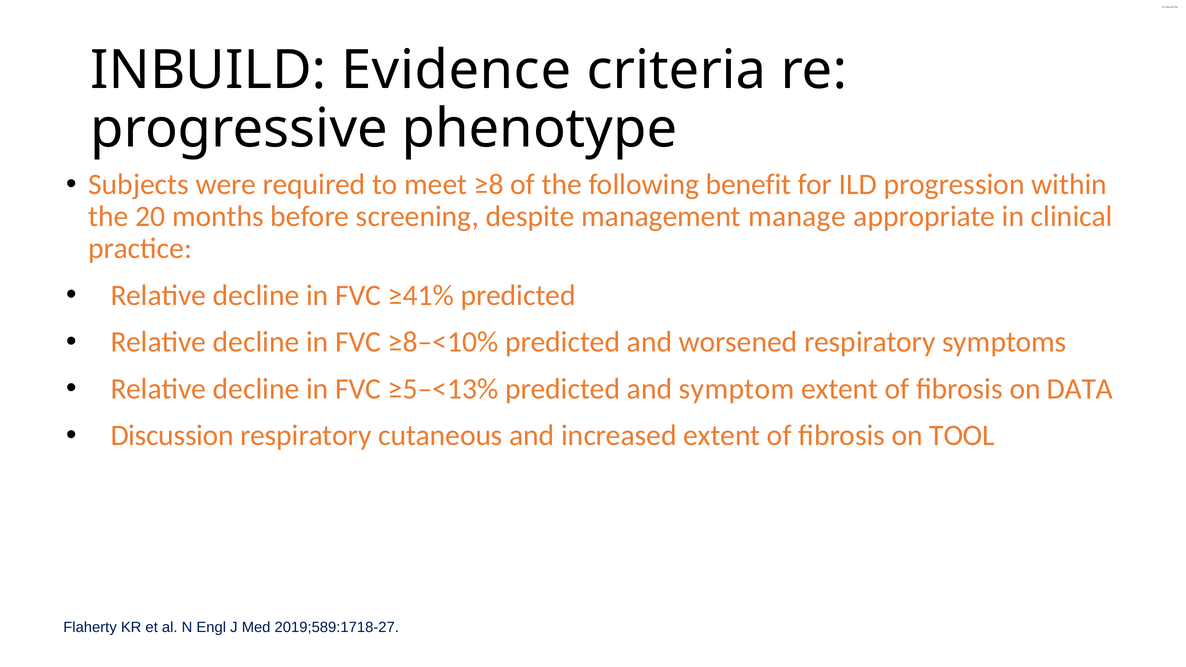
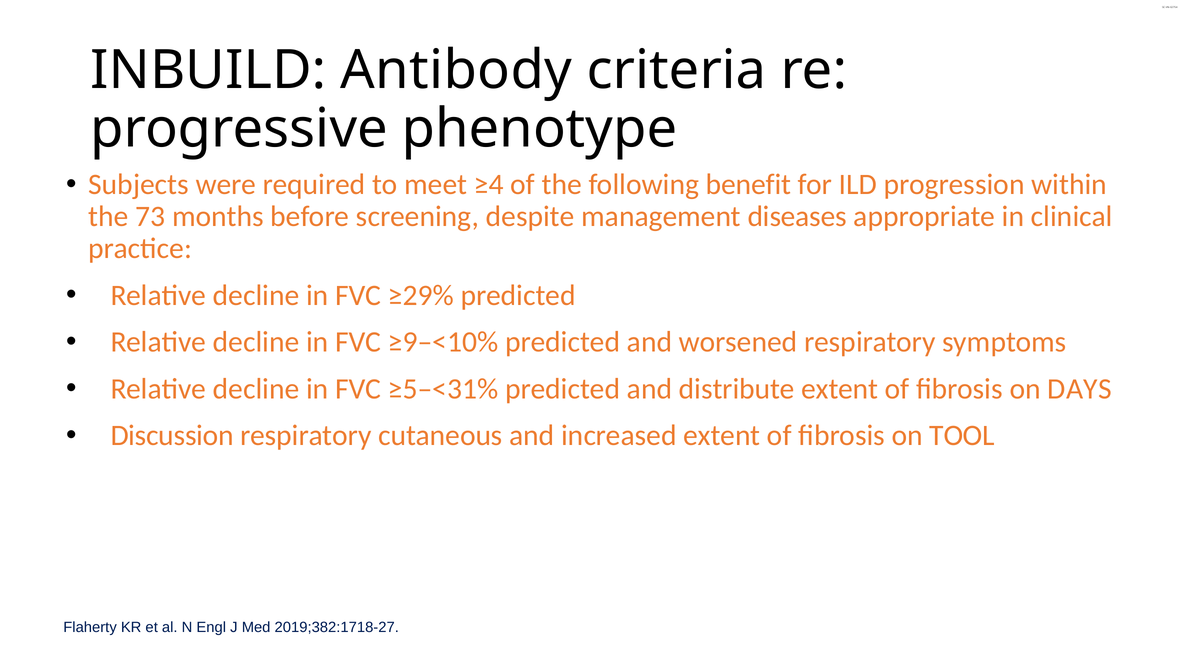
Evidence: Evidence -> Antibody
≥8: ≥8 -> ≥4
20: 20 -> 73
manage: manage -> diseases
≥41%: ≥41% -> ≥29%
≥8–<10%: ≥8–<10% -> ≥9–<10%
≥5–<13%: ≥5–<13% -> ≥5–<31%
symptom: symptom -> distribute
DATA: DATA -> DAYS
2019;589:1718-27: 2019;589:1718-27 -> 2019;382:1718-27
